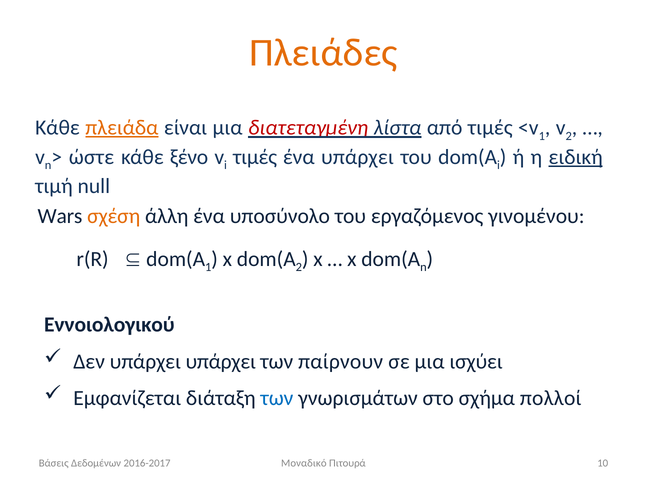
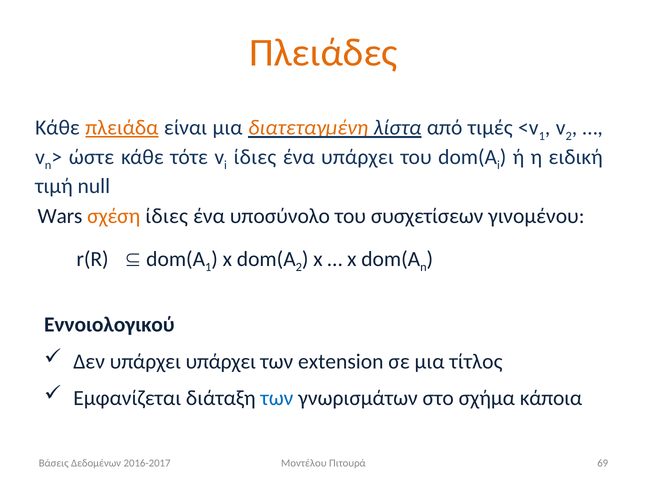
διατεταγμένη colour: red -> orange
ξένο: ξένο -> τότε
τιμές at (255, 157): τιμές -> ίδιες
ειδική underline: present -> none
σχέση άλλη: άλλη -> ίδιες
εργαζόμενος: εργαζόμενος -> συσχετίσεων
παίρνουν: παίρνουν -> extension
ισχύει: ισχύει -> τίτλος
πολλοί: πολλοί -> κάποια
Μοναδικό: Μοναδικό -> Μοντέλου
10: 10 -> 69
